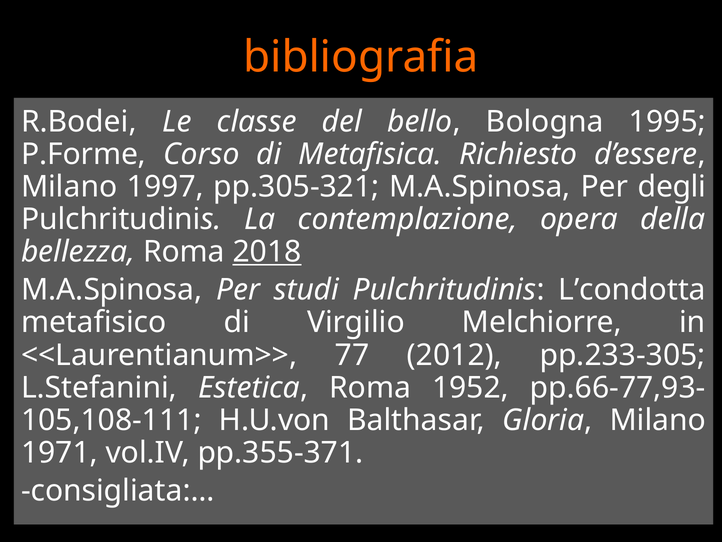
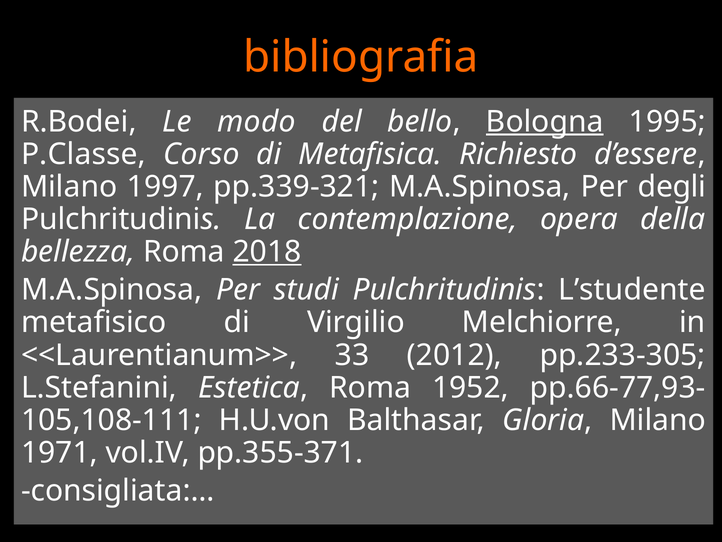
classe: classe -> modo
Bologna underline: none -> present
P.Forme: P.Forme -> P.Classe
pp.305-321: pp.305-321 -> pp.339-321
L’condotta: L’condotta -> L’studente
77: 77 -> 33
